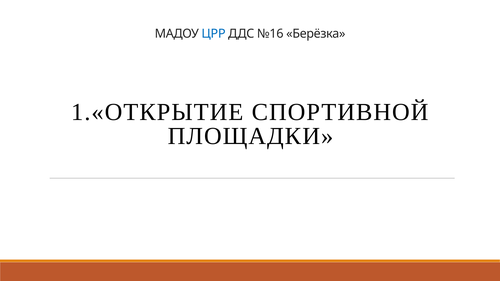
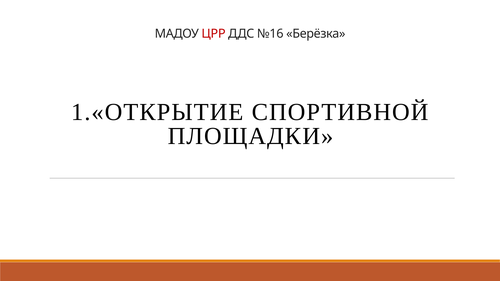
ЦРР colour: blue -> red
